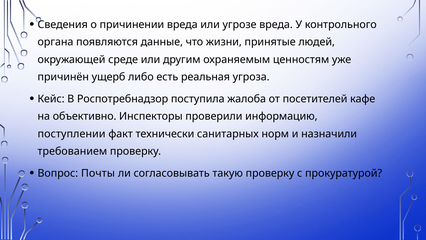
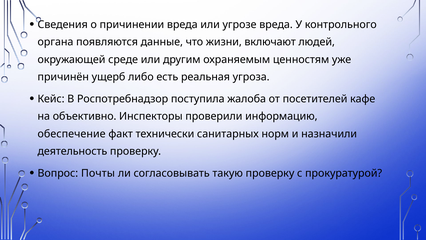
принятые: принятые -> включают
поступлении: поступлении -> обеспечение
требованием: требованием -> деятельность
